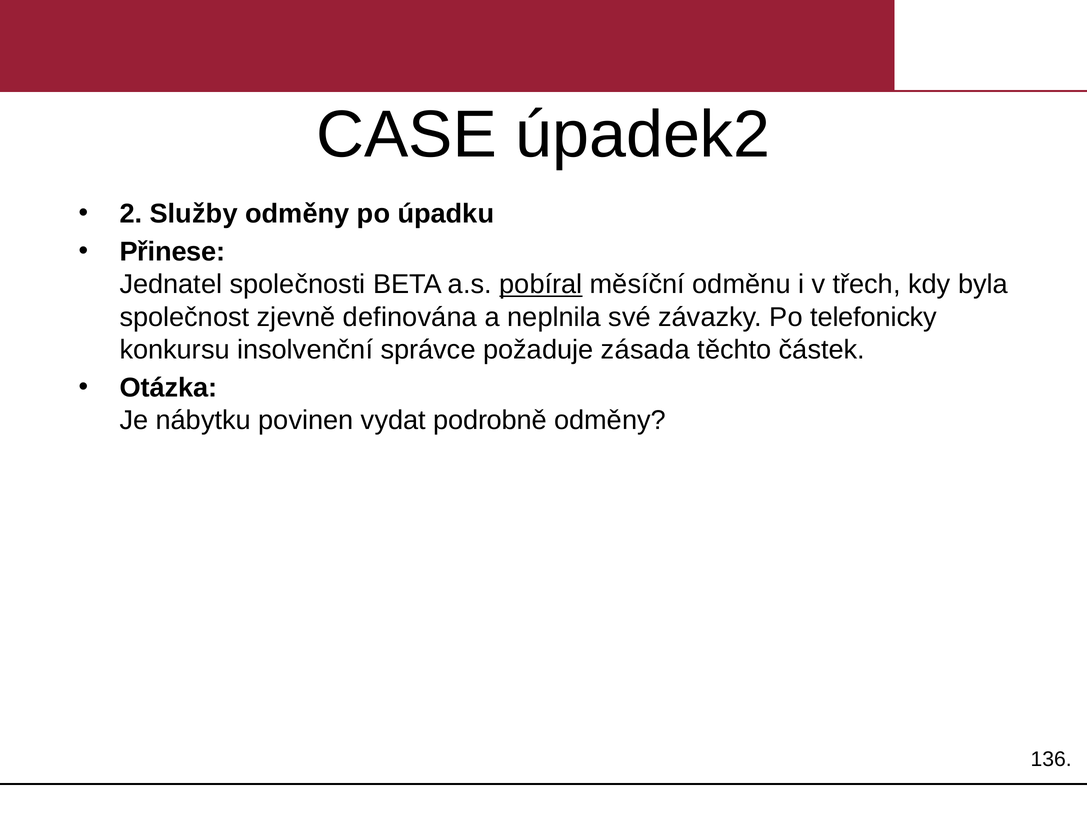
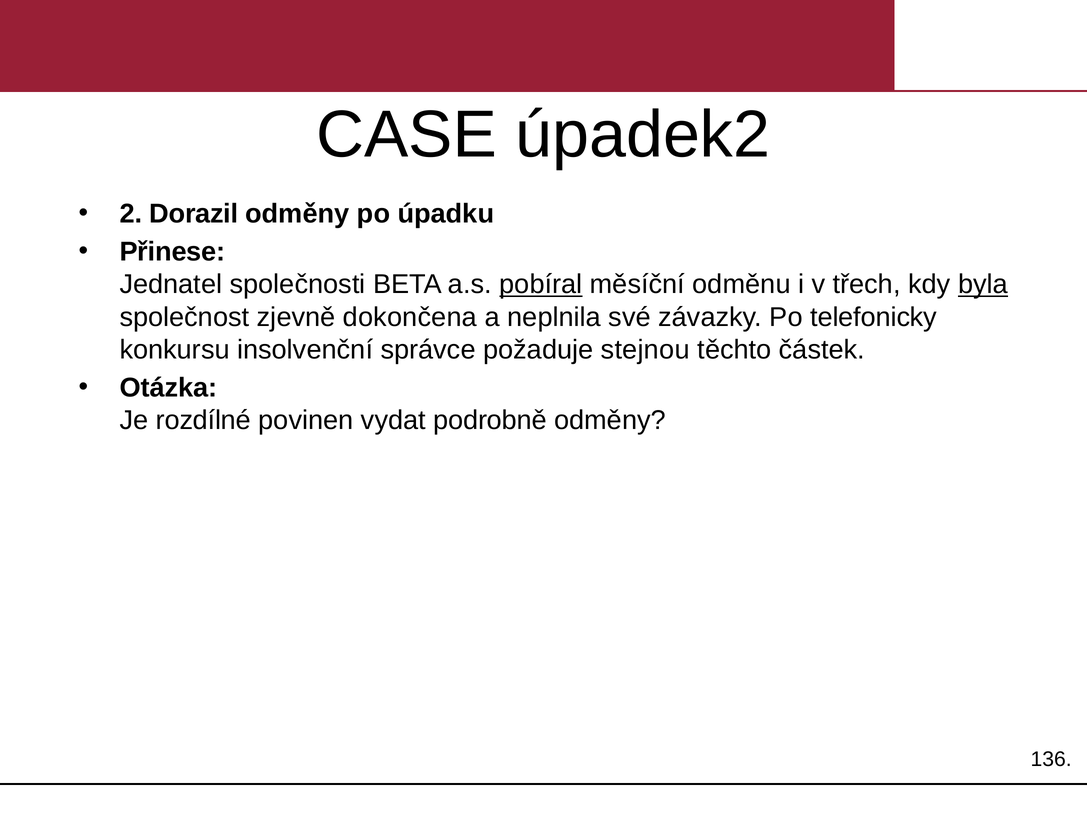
Služby: Služby -> Dorazil
byla underline: none -> present
definována: definována -> dokončena
zásada: zásada -> stejnou
nábytku: nábytku -> rozdílné
